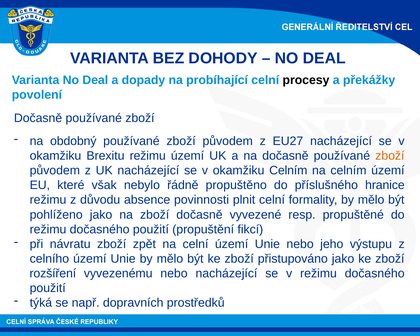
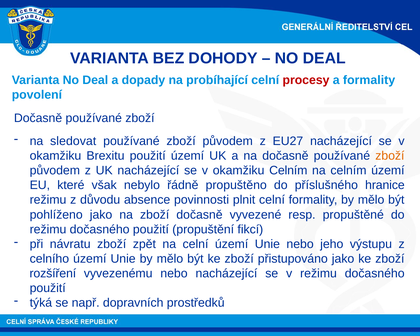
procesy colour: black -> red
a překážky: překážky -> formality
obdobný: obdobný -> sledovat
Brexitu režimu: režimu -> použití
